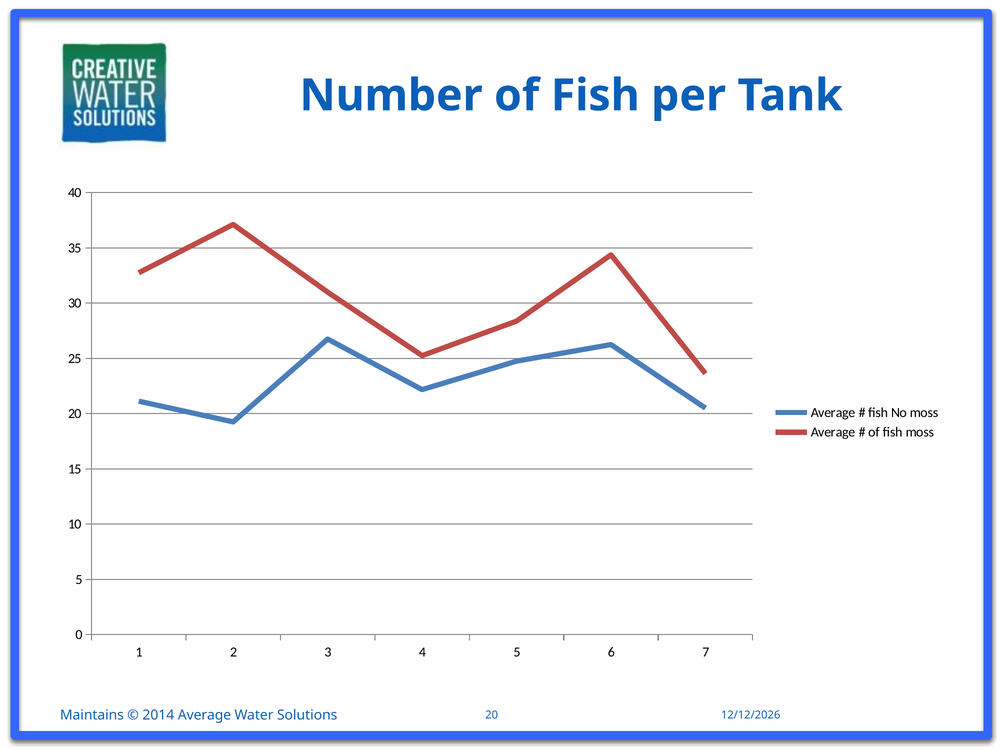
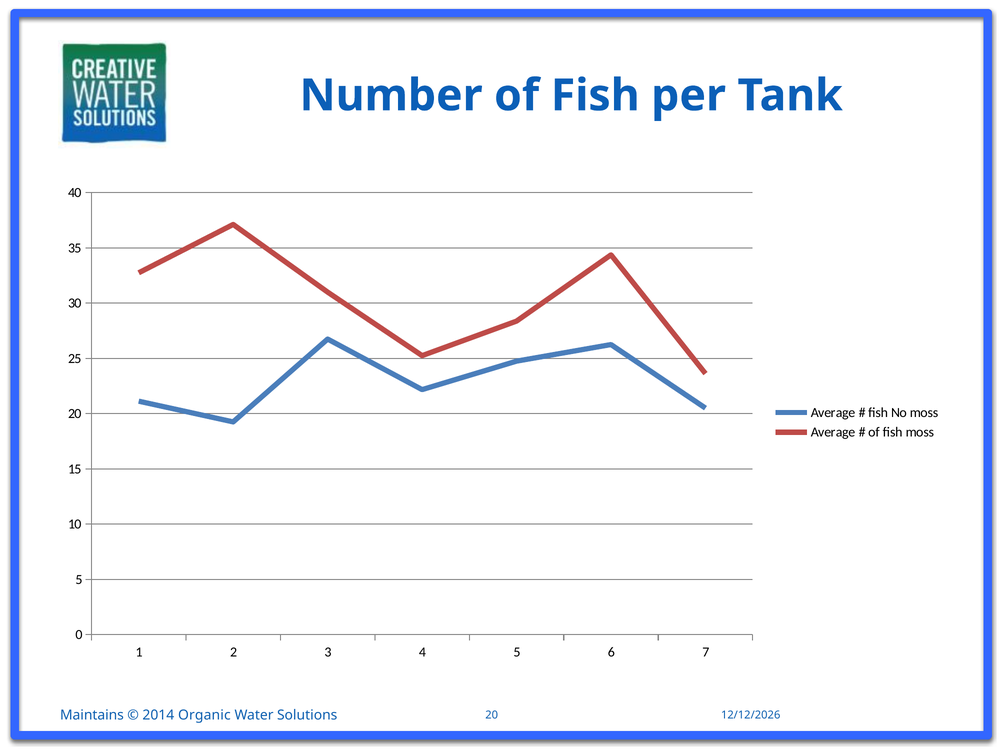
2014 Average: Average -> Organic
